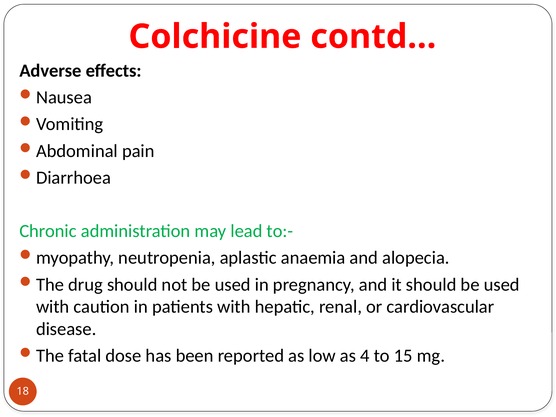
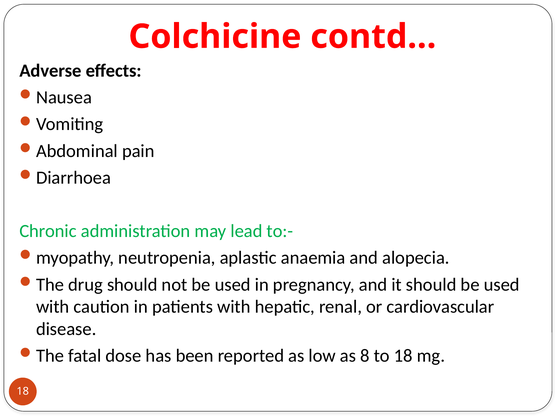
4: 4 -> 8
to 15: 15 -> 18
